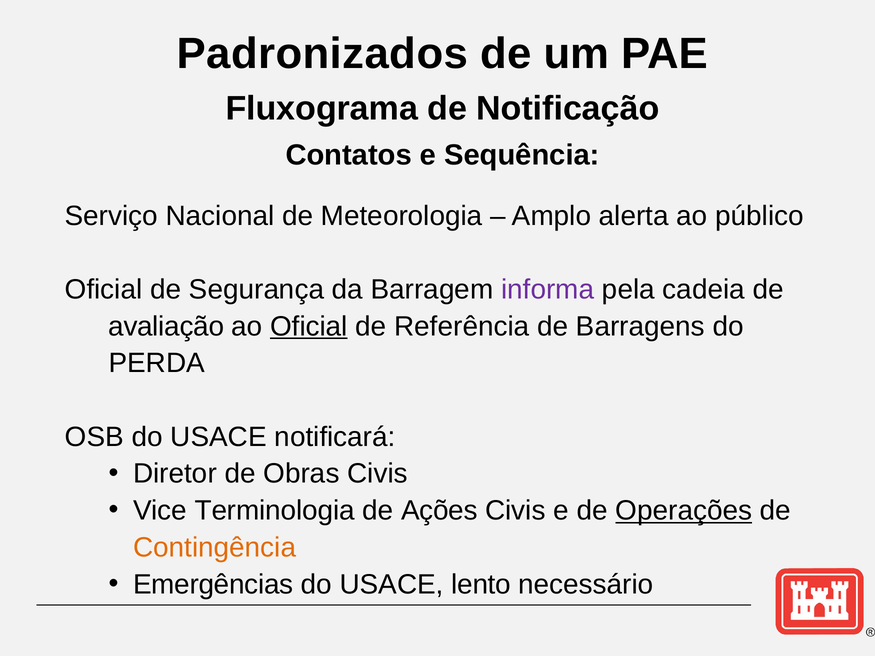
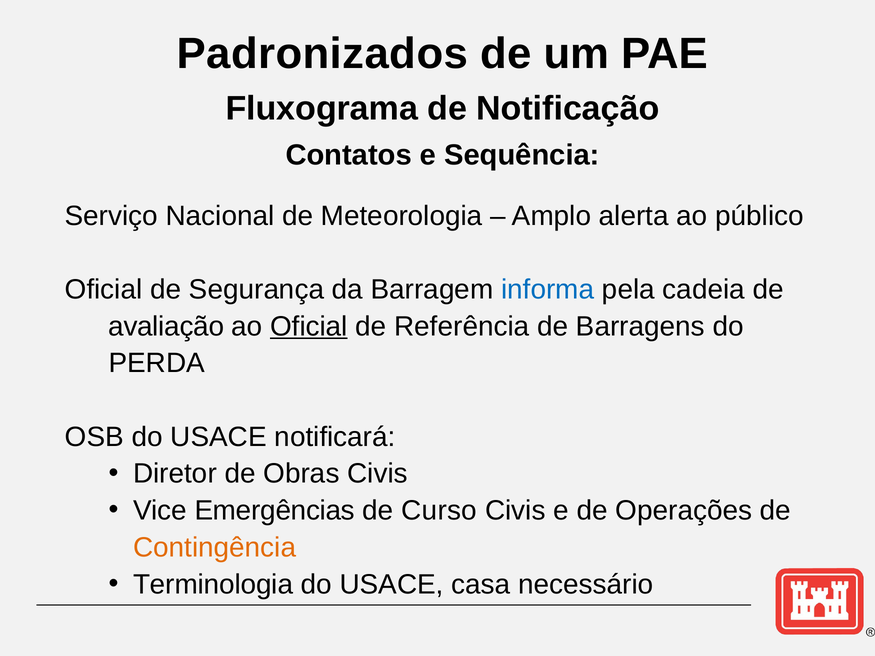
informa colour: purple -> blue
Terminologia: Terminologia -> Emergências
Ações: Ações -> Curso
Operações underline: present -> none
Emergências: Emergências -> Terminologia
lento: lento -> casa
